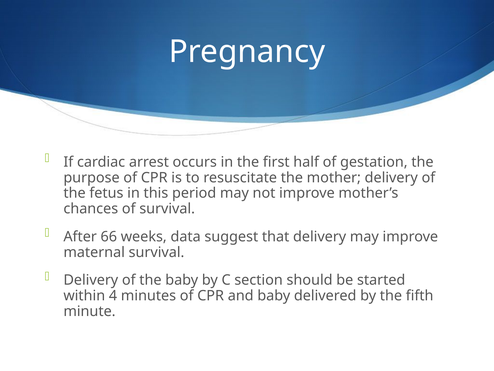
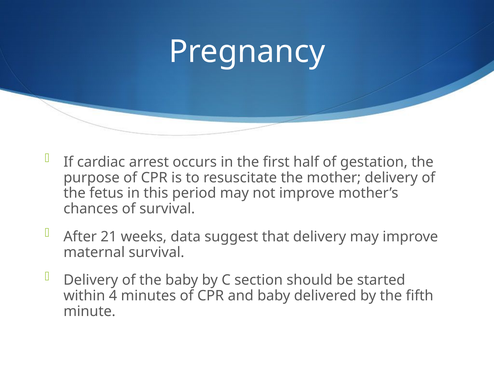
66: 66 -> 21
